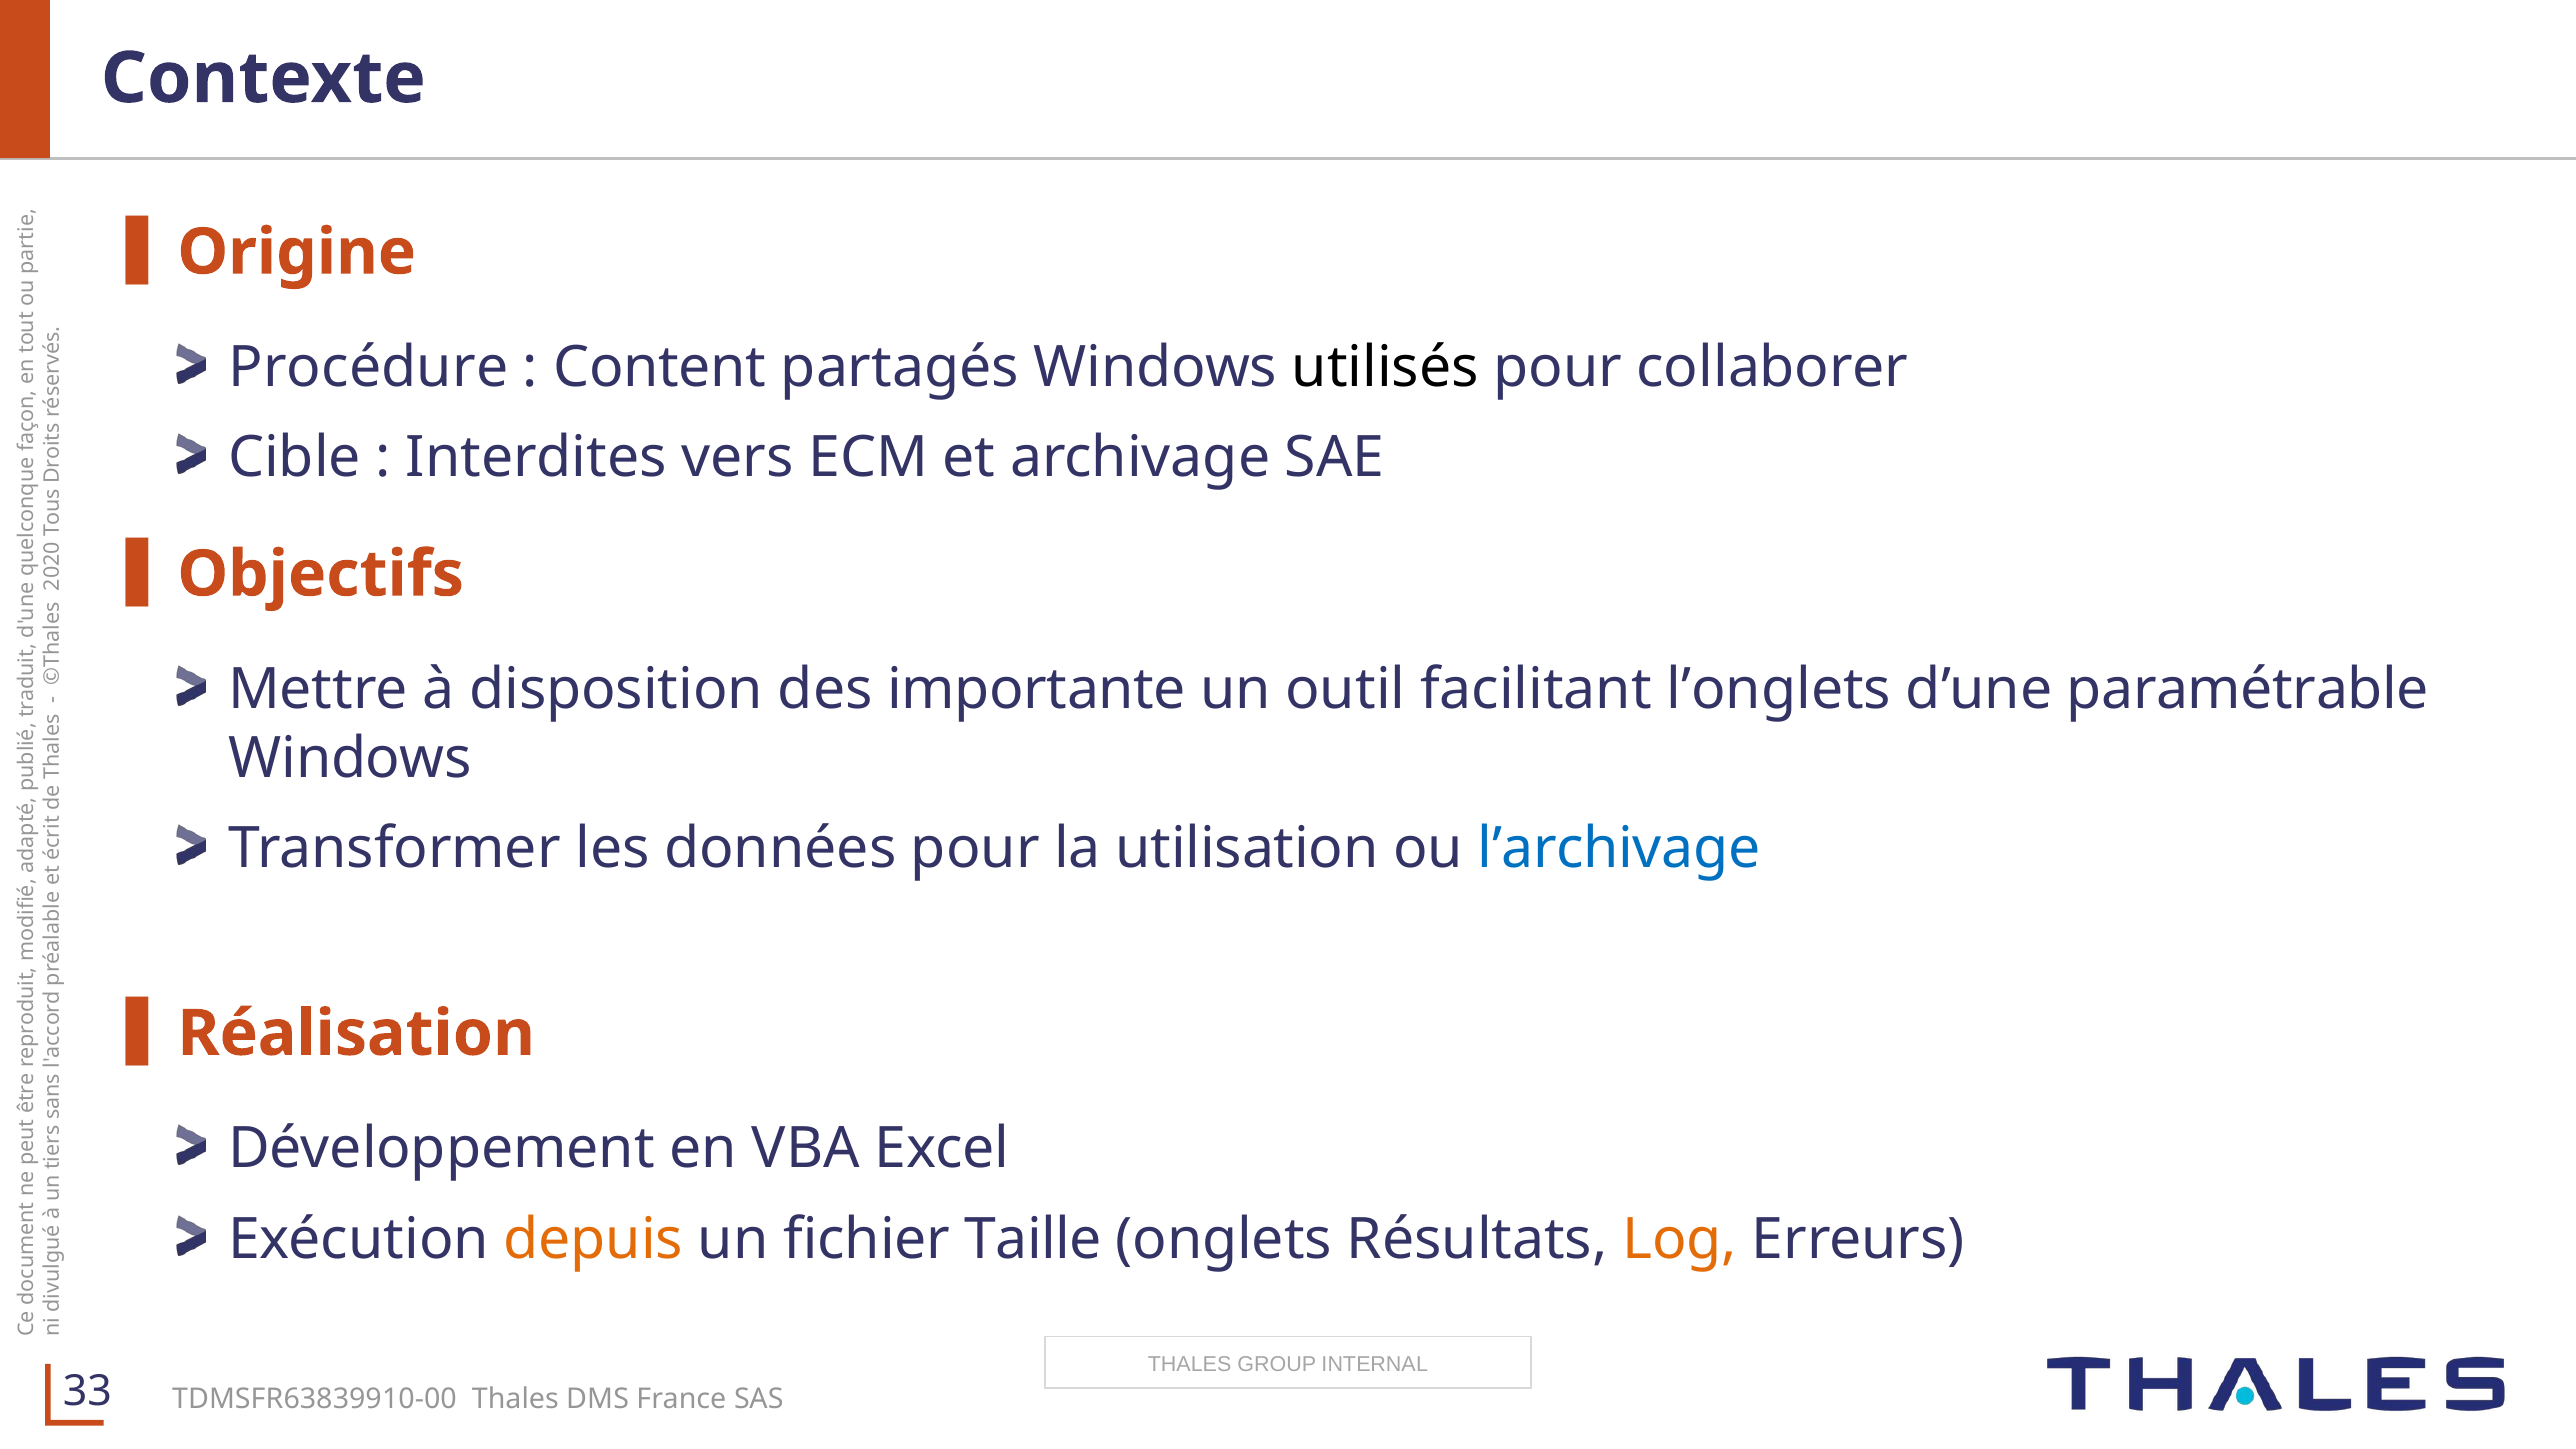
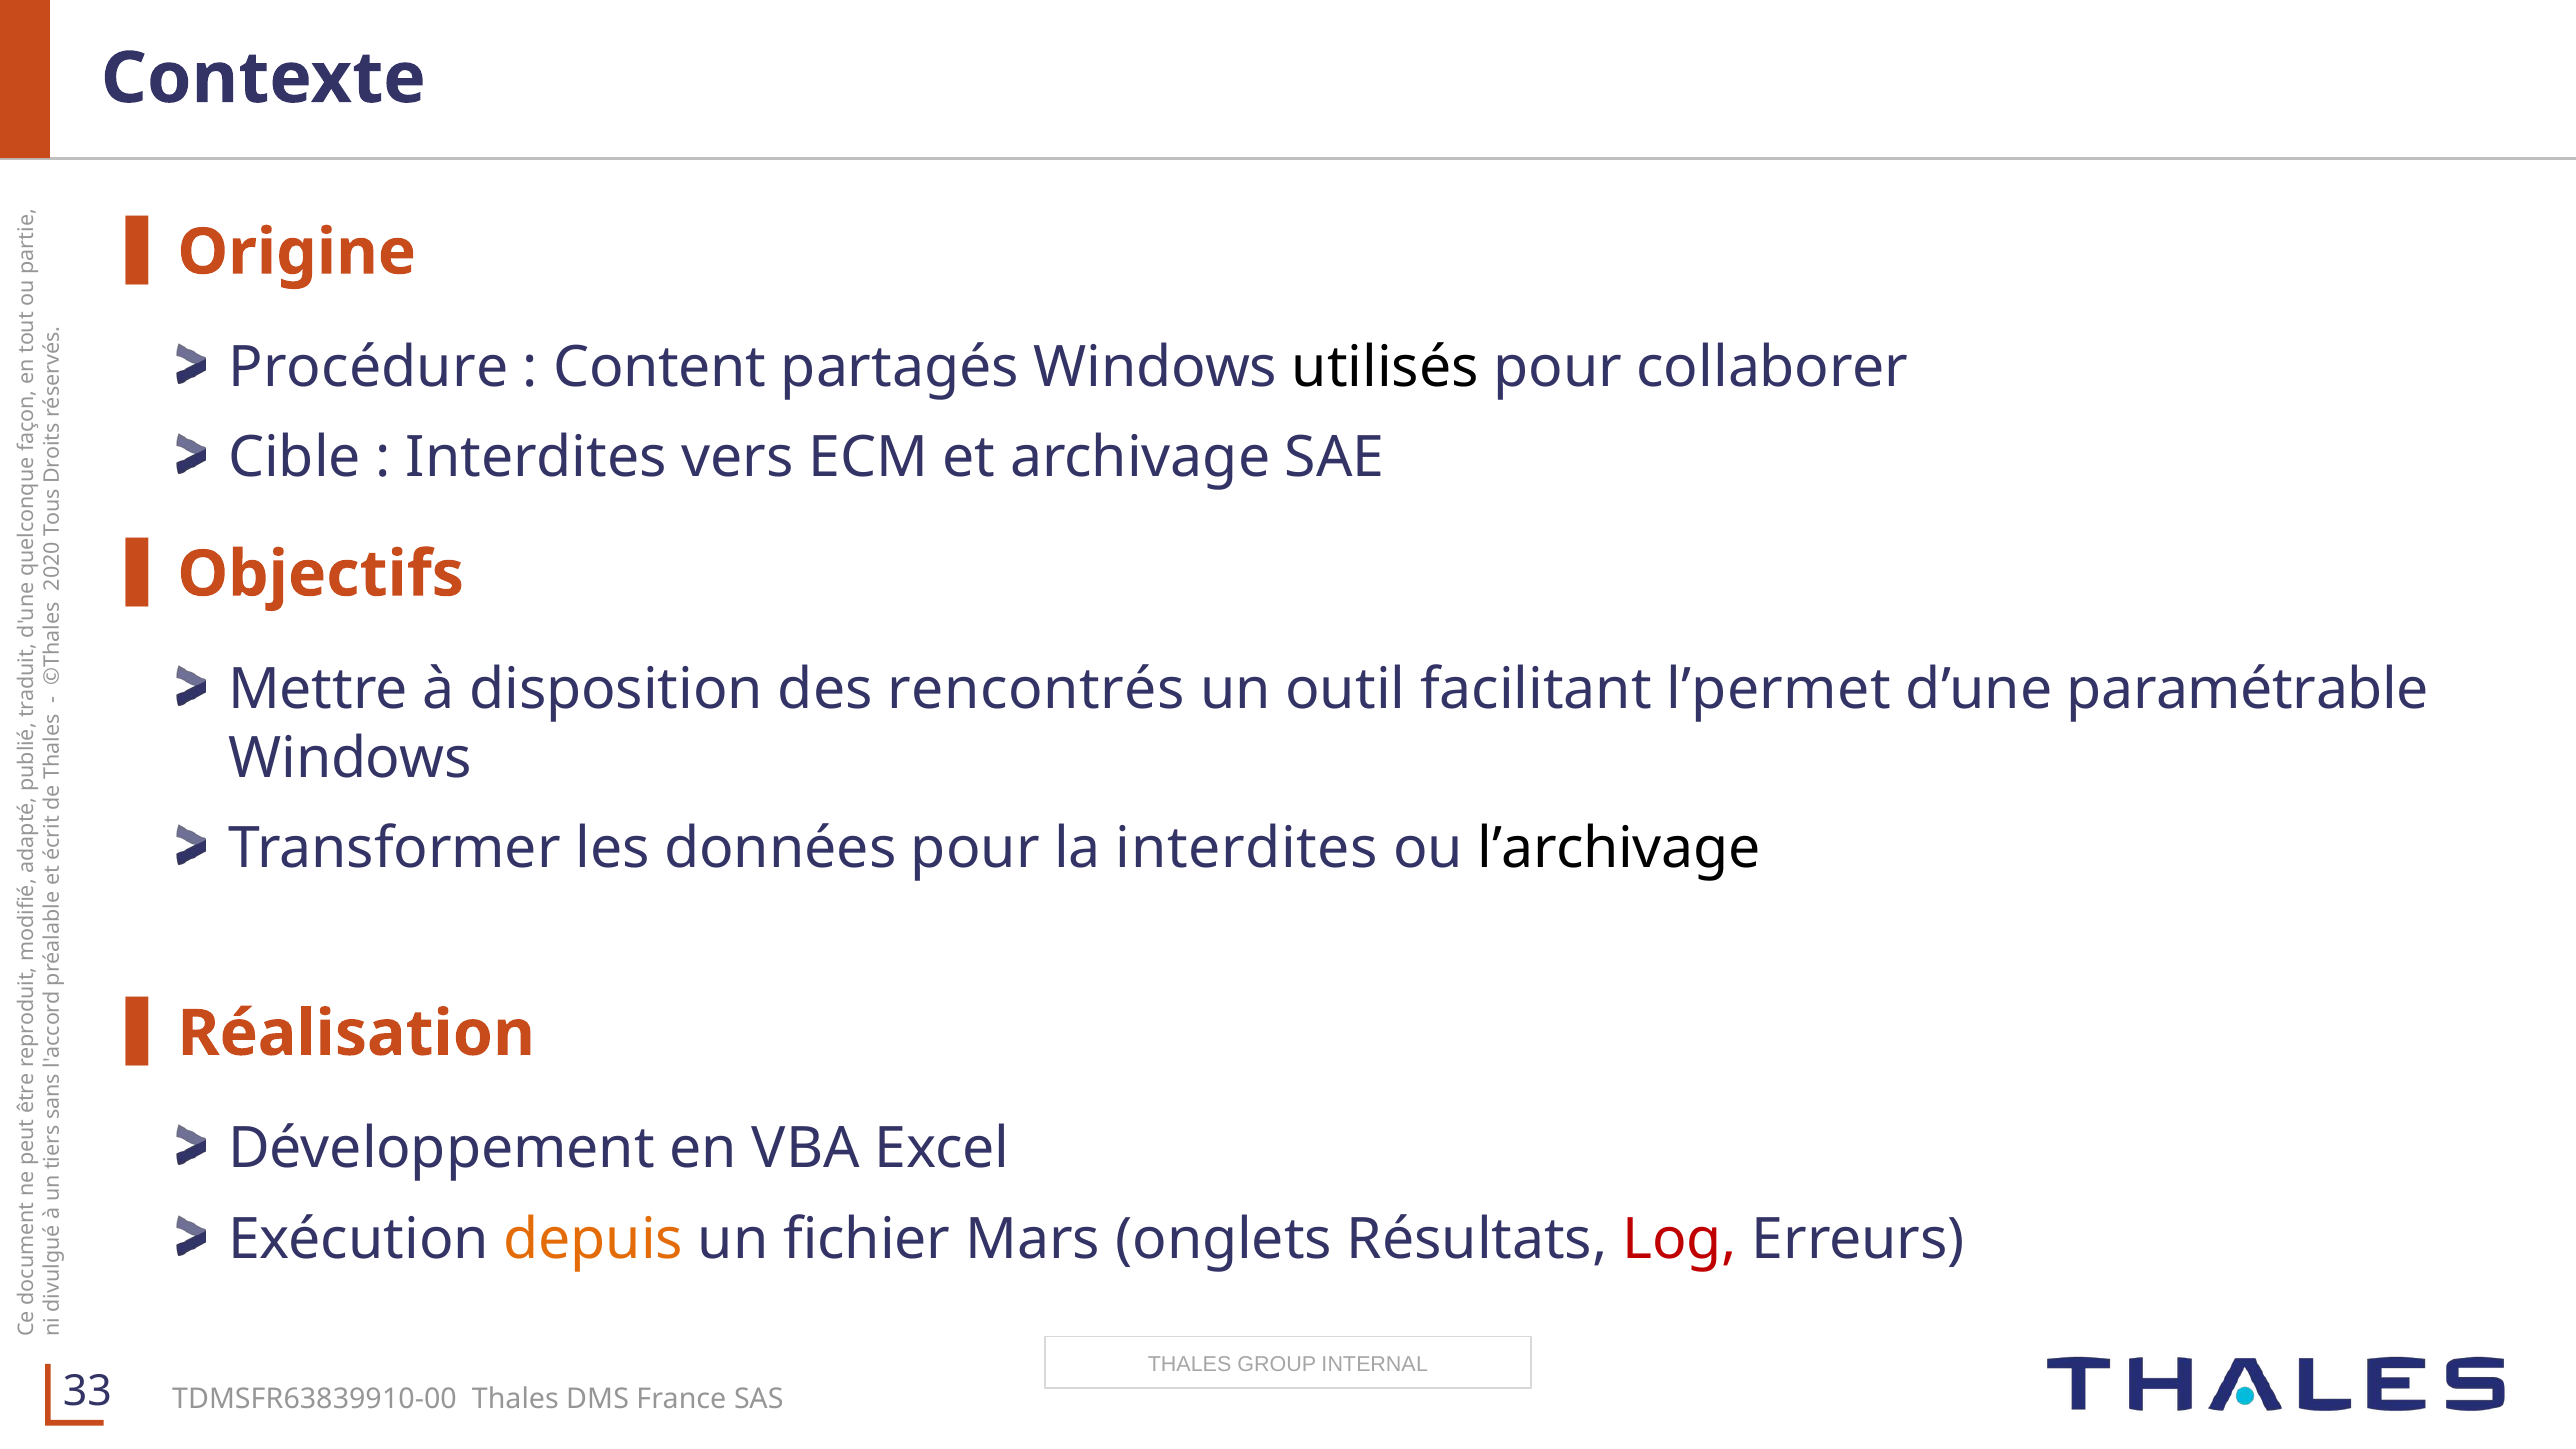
importante: importante -> rencontrés
l’onglets: l’onglets -> l’permet
la utilisation: utilisation -> interdites
l’archivage colour: blue -> black
Taille: Taille -> Mars
Log colour: orange -> red
